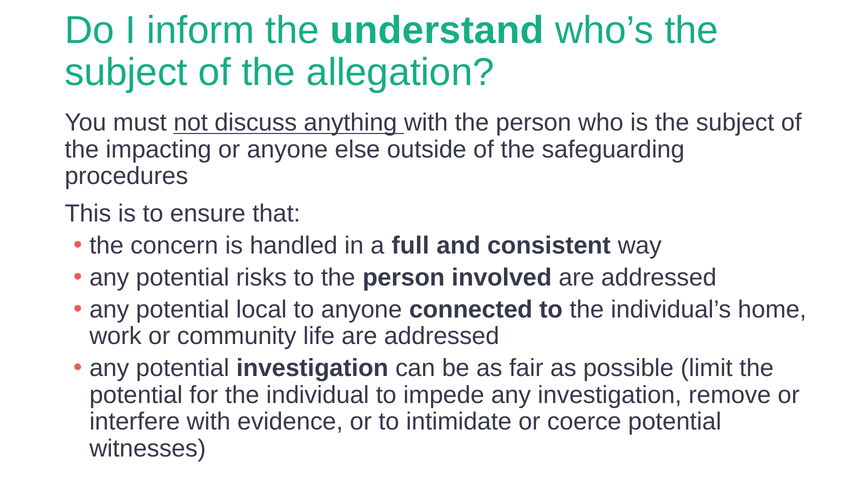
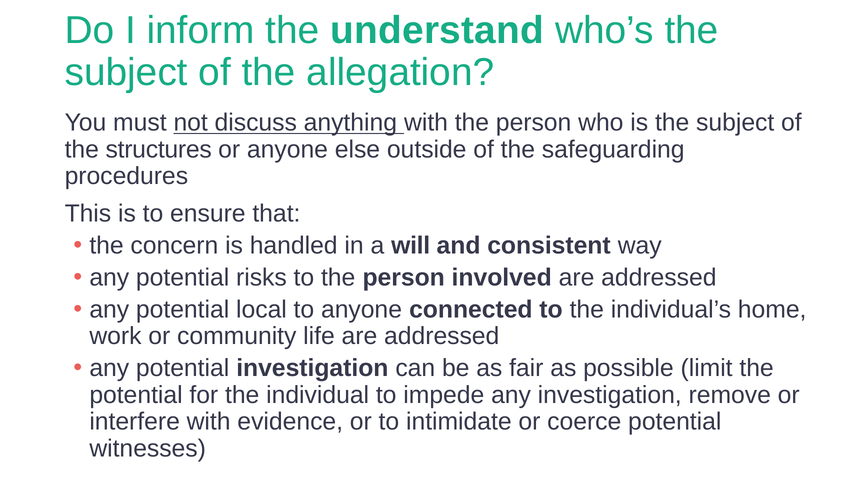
impacting: impacting -> structures
full: full -> will
